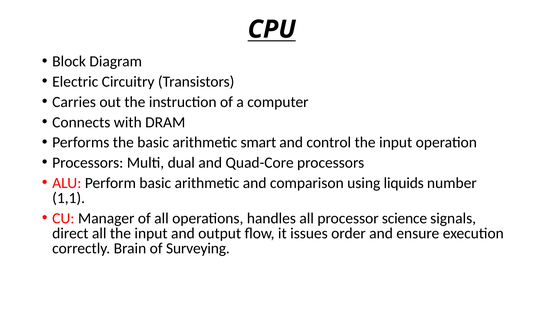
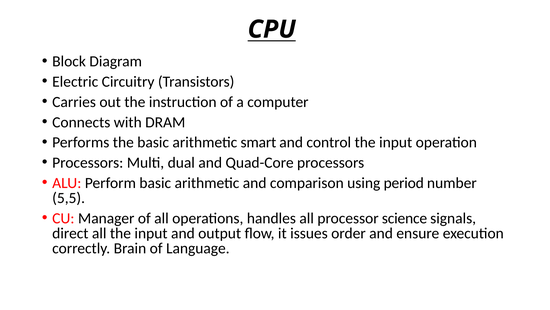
liquids: liquids -> period
1,1: 1,1 -> 5,5
Surveying: Surveying -> Language
